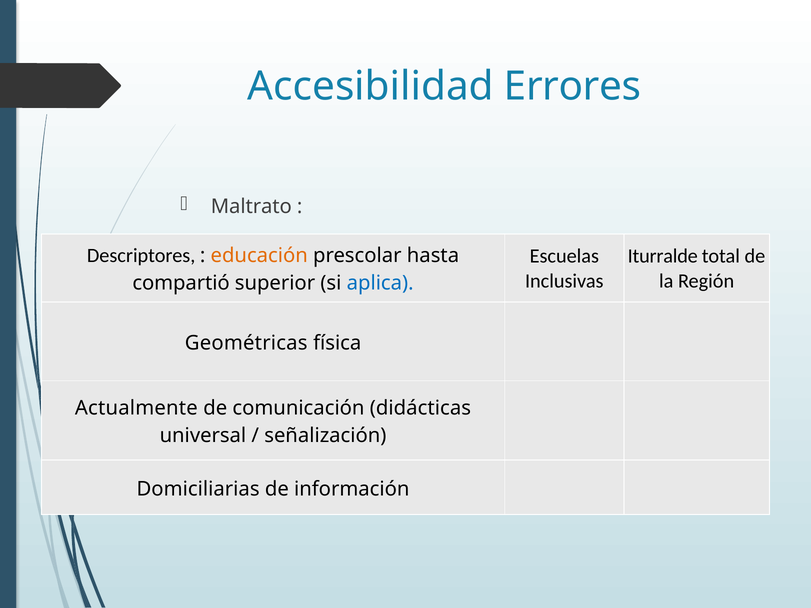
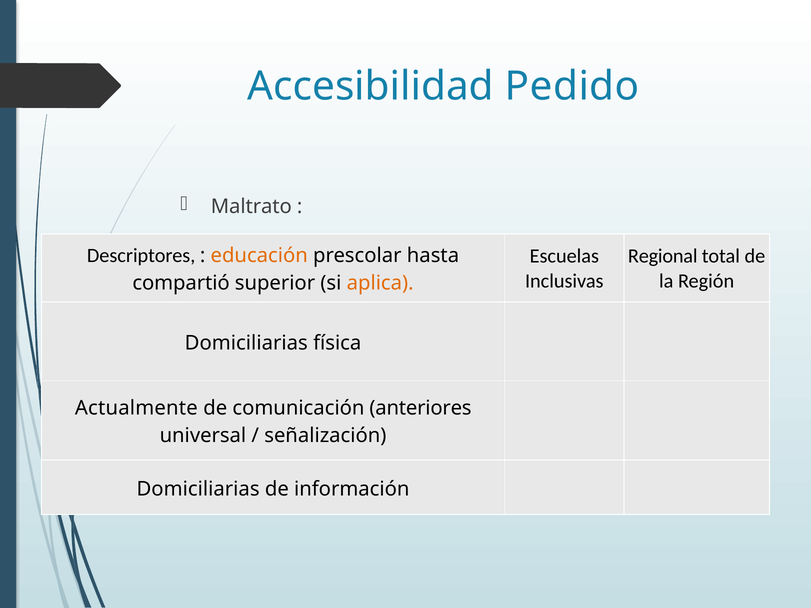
Errores: Errores -> Pedido
Iturralde: Iturralde -> Regional
aplica colour: blue -> orange
Geométricas at (246, 343): Geométricas -> Domiciliarias
didácticas: didácticas -> anteriores
